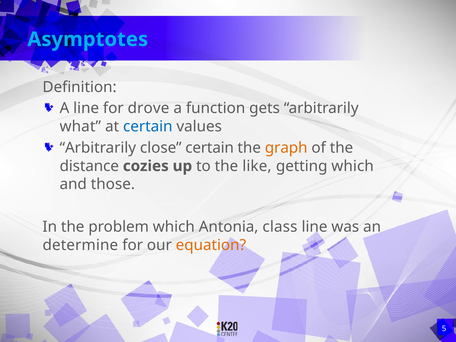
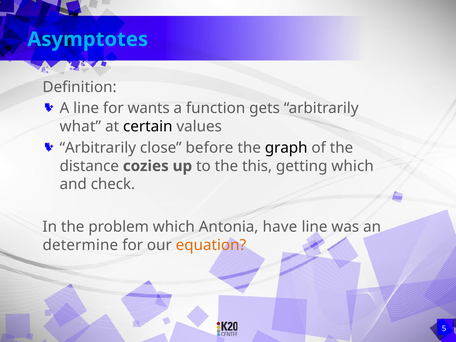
drove: drove -> wants
certain at (148, 127) colour: blue -> black
close certain: certain -> before
graph colour: orange -> black
like: like -> this
those: those -> check
class: class -> have
